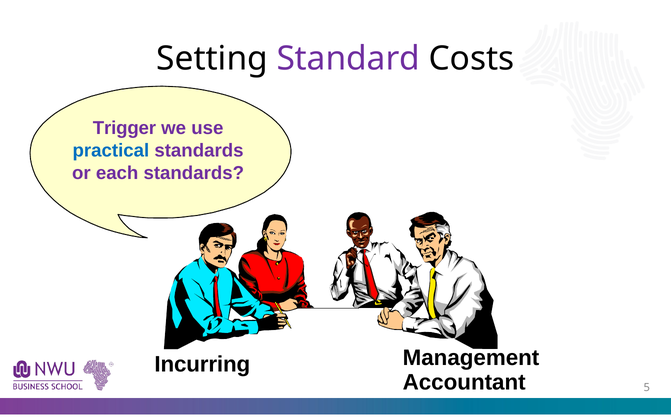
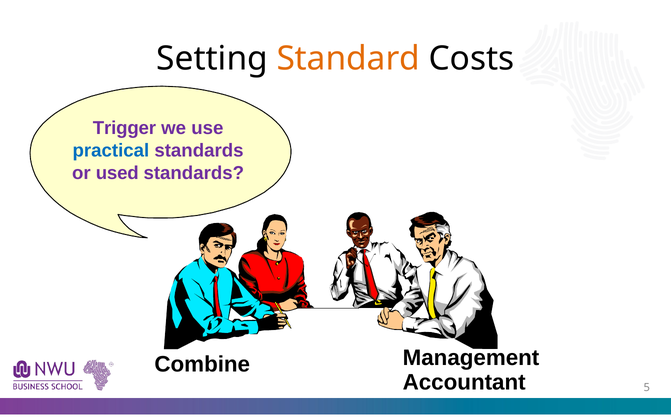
Standard colour: purple -> orange
each: each -> used
Incurring: Incurring -> Combine
